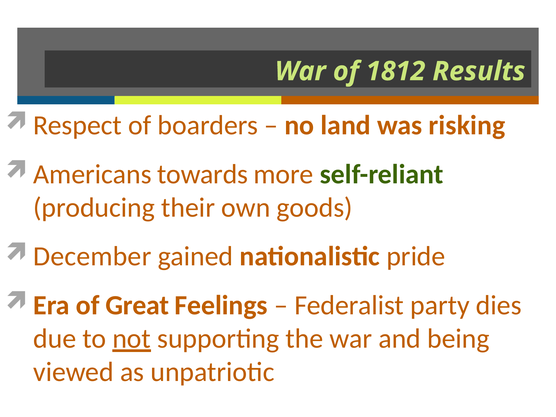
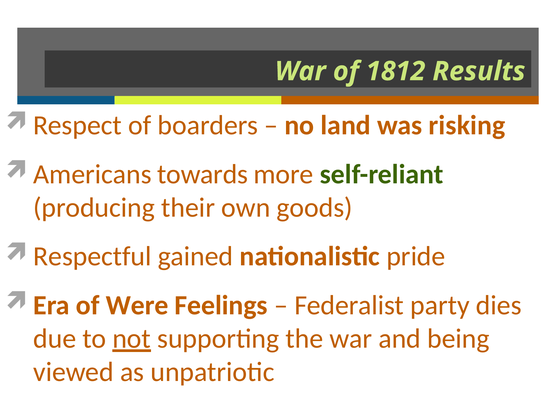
December: December -> Respectful
Great: Great -> Were
